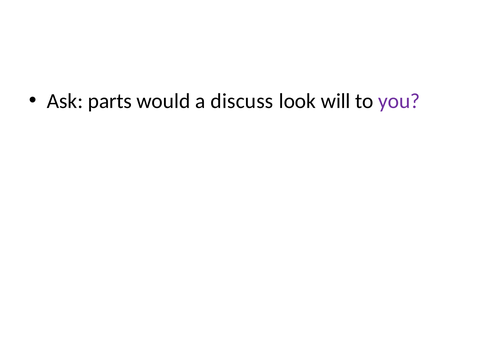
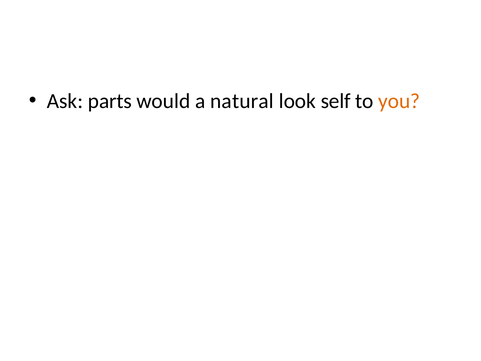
discuss: discuss -> natural
will: will -> self
you colour: purple -> orange
